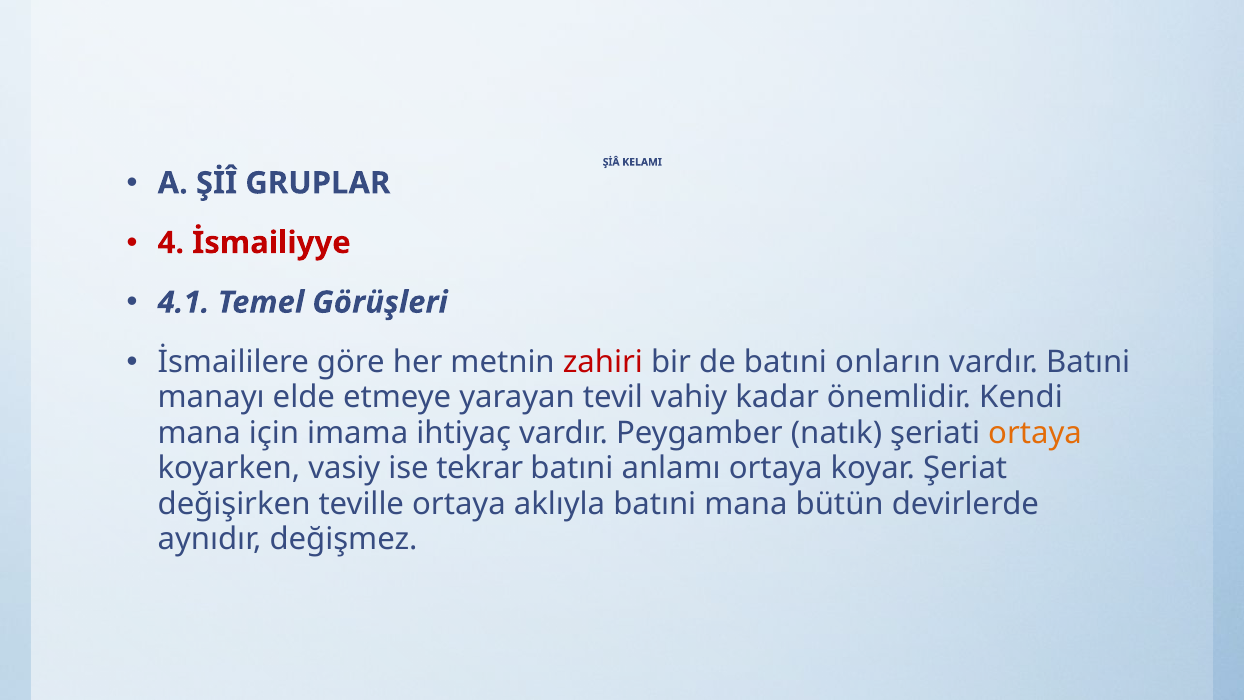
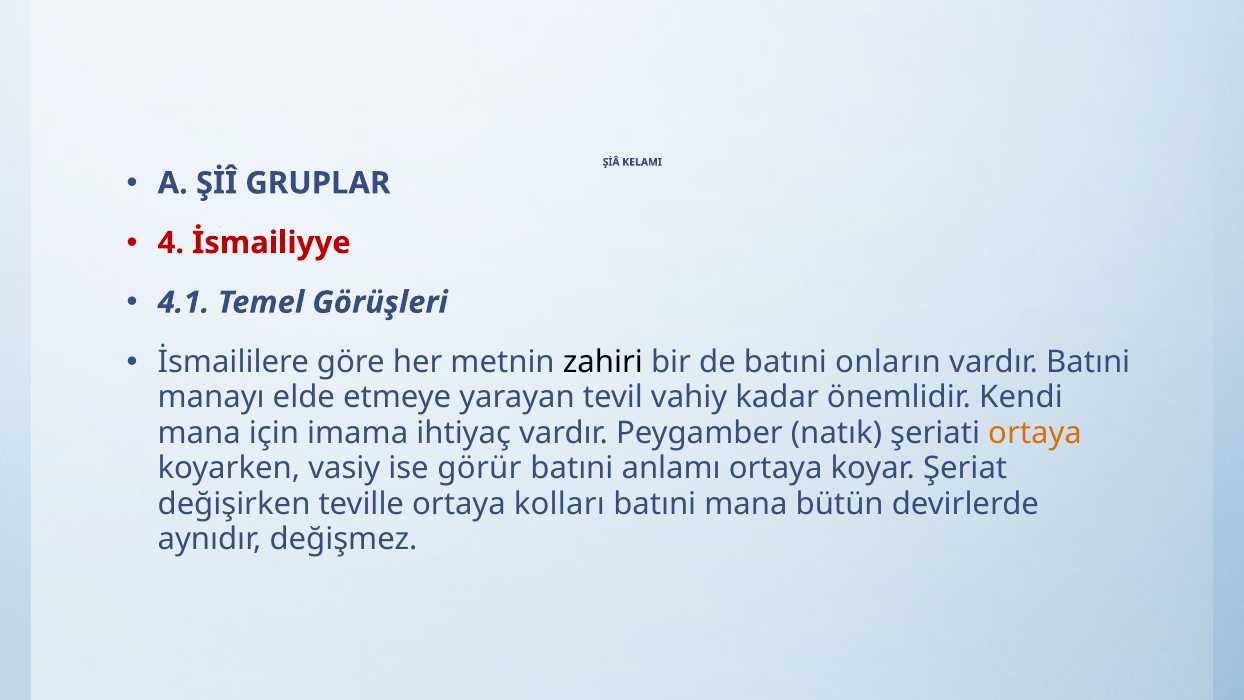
zahiri colour: red -> black
tekrar: tekrar -> görür
aklıyla: aklıyla -> kolları
